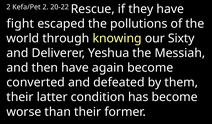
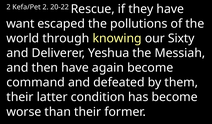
fight: fight -> want
converted: converted -> command
